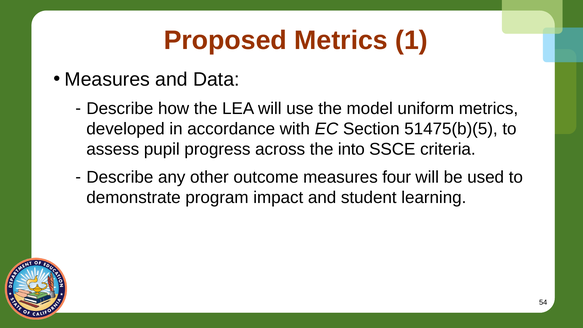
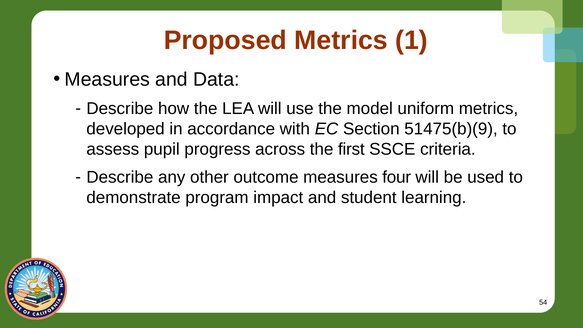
51475(b)(5: 51475(b)(5 -> 51475(b)(9
into: into -> first
